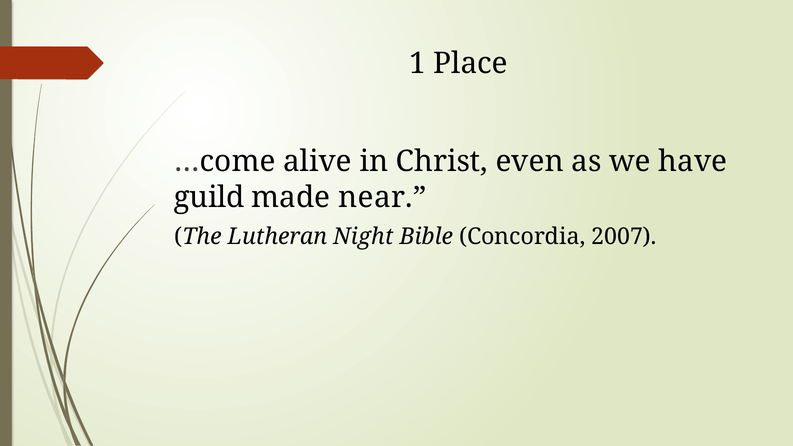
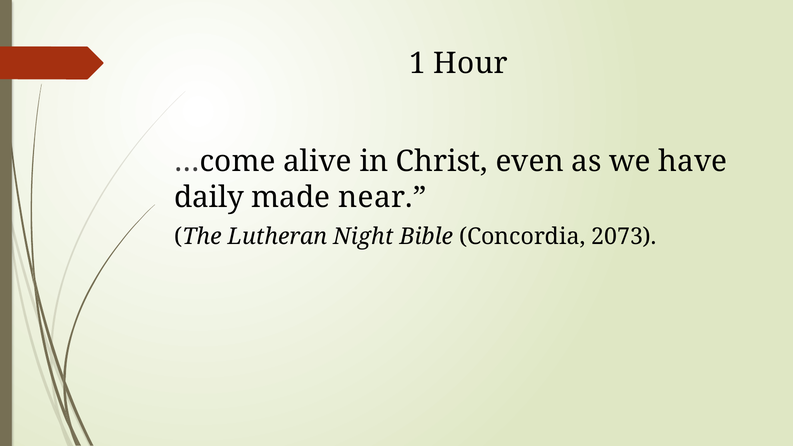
Place: Place -> Hour
guild: guild -> daily
2007: 2007 -> 2073
